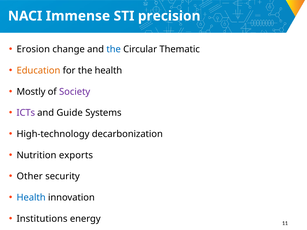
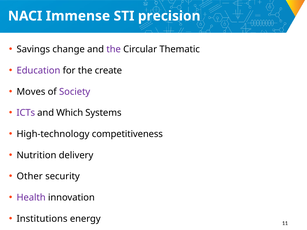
Erosion: Erosion -> Savings
the at (114, 49) colour: blue -> purple
Education colour: orange -> purple
the health: health -> create
Mostly: Mostly -> Moves
Guide: Guide -> Which
decarbonization: decarbonization -> competitiveness
exports: exports -> delivery
Health at (31, 197) colour: blue -> purple
